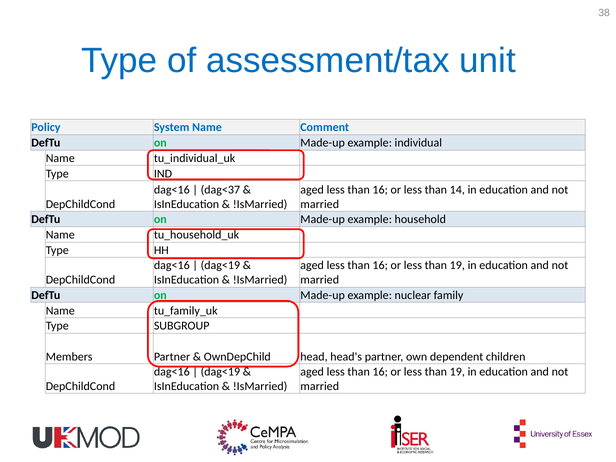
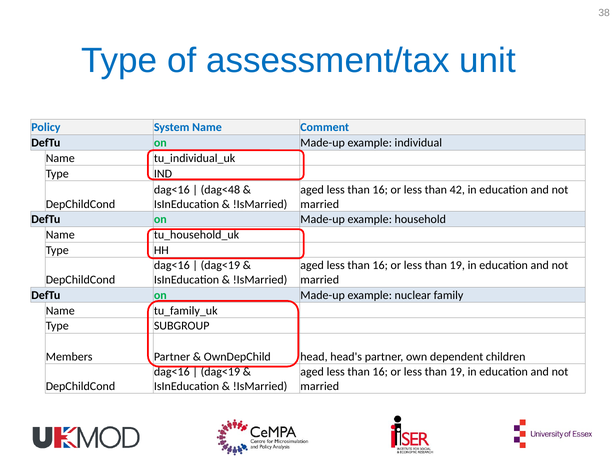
dag<37: dag<37 -> dag<48
14: 14 -> 42
